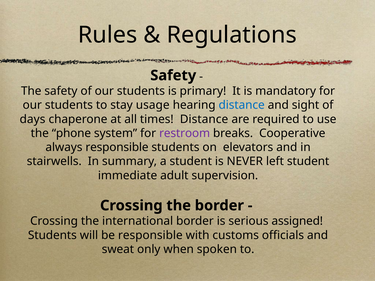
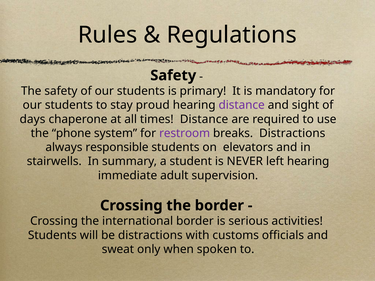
usage: usage -> proud
distance at (242, 105) colour: blue -> purple
breaks Cooperative: Cooperative -> Distractions
left student: student -> hearing
assigned: assigned -> activities
be responsible: responsible -> distractions
